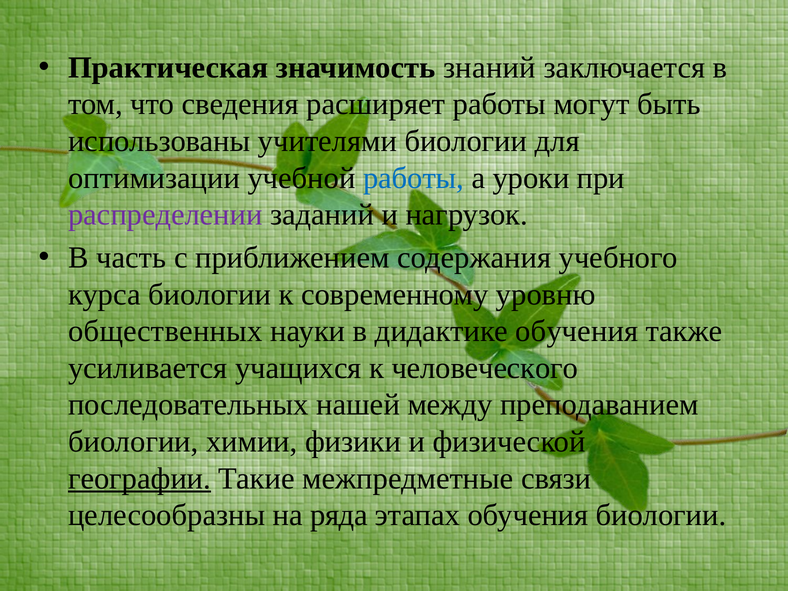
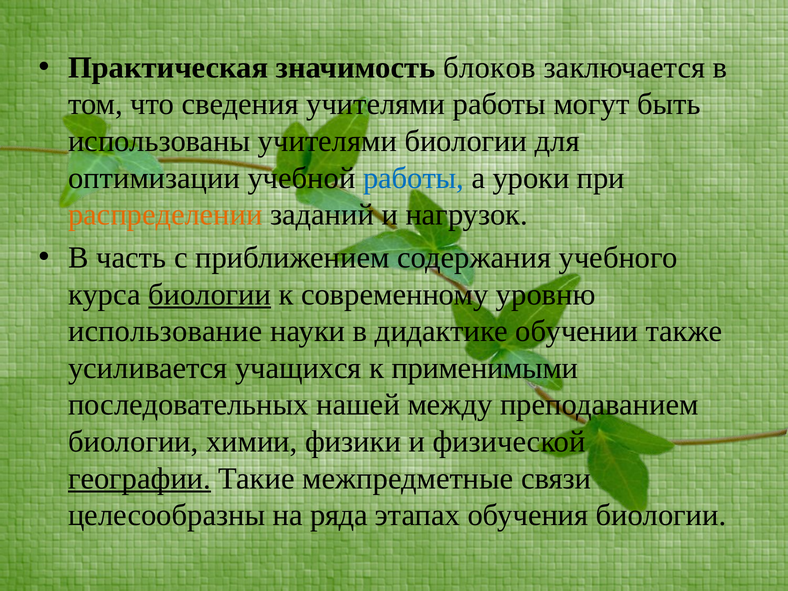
знаний: знаний -> блоков
сведения расширяет: расширяет -> учителями
распределении colour: purple -> orange
биологии at (210, 294) underline: none -> present
общественных: общественных -> использование
дидактике обучения: обучения -> обучении
человеческого: человеческого -> применимыми
